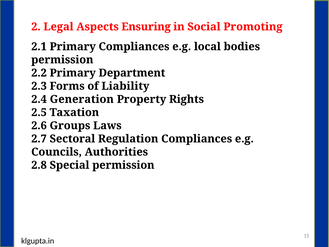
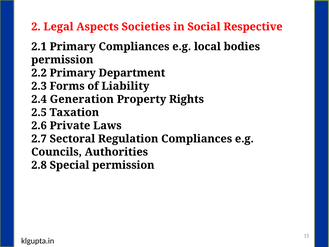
Ensuring: Ensuring -> Societies
Promoting: Promoting -> Respective
Groups: Groups -> Private
